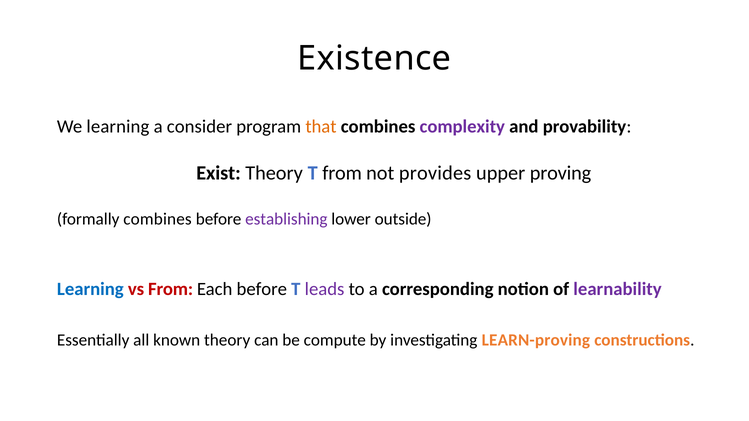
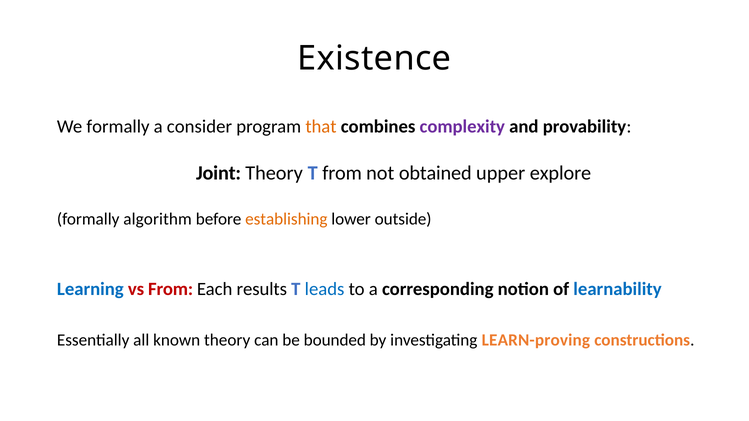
We learning: learning -> formally
Exist: Exist -> Joint
provides: provides -> obtained
proving: proving -> explore
formally combines: combines -> algorithm
establishing colour: purple -> orange
Each before: before -> results
leads colour: purple -> blue
learnability colour: purple -> blue
compute: compute -> bounded
